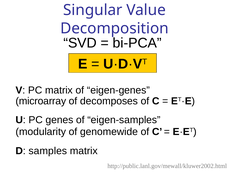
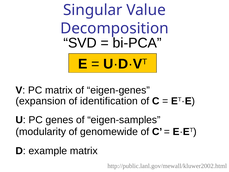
microarray: microarray -> expansion
decomposes: decomposes -> identification
samples: samples -> example
